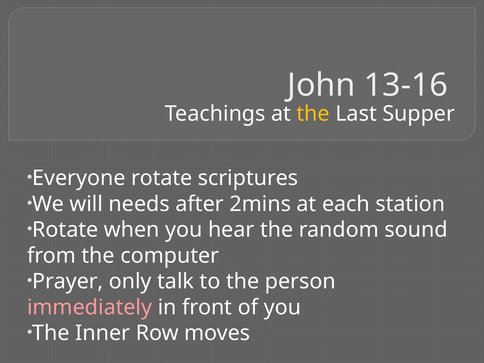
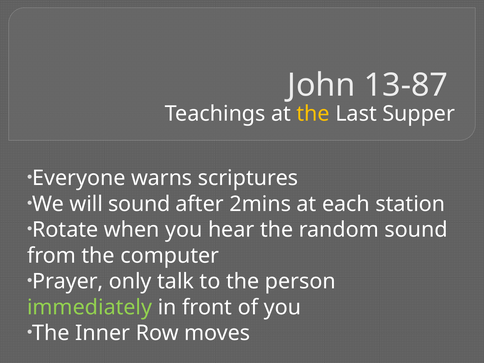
13-16: 13-16 -> 13-87
Everyone rotate: rotate -> warns
will needs: needs -> sound
immediately colour: pink -> light green
